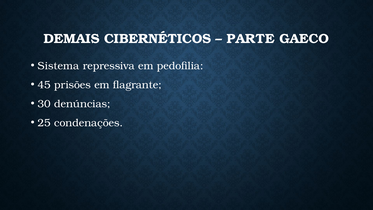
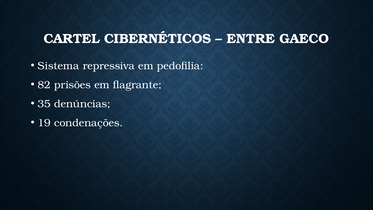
DEMAIS: DEMAIS -> CARTEL
PARTE: PARTE -> ENTRE
45: 45 -> 82
30: 30 -> 35
25: 25 -> 19
